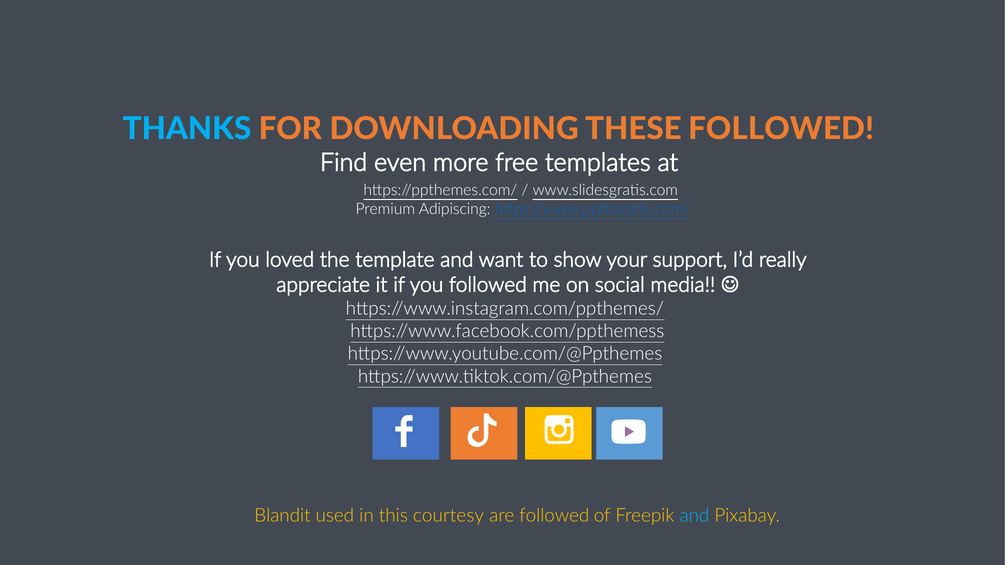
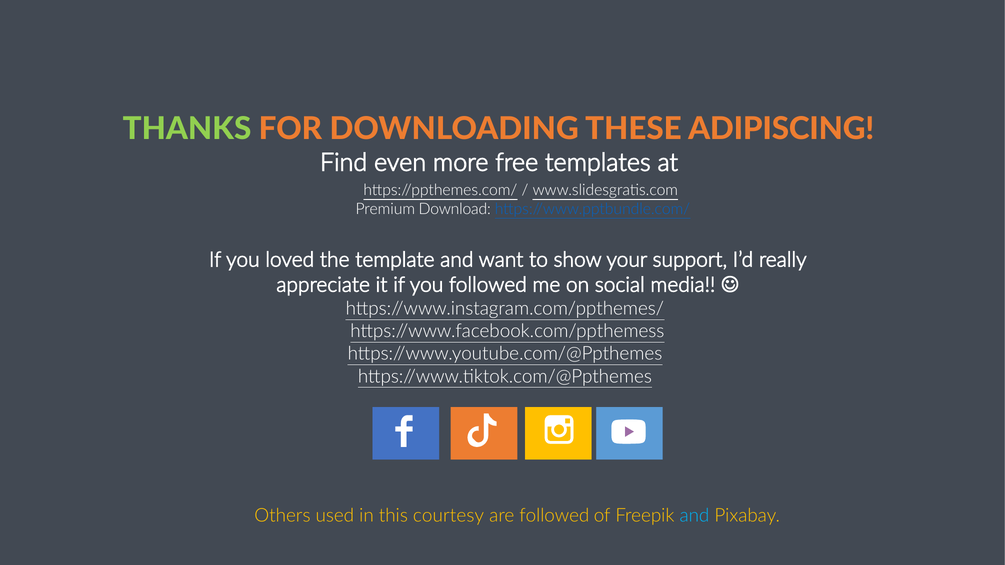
THANKS colour: light blue -> light green
THESE FOLLOWED: FOLLOWED -> ADIPISCING
Adipiscing: Adipiscing -> Download
Blandit: Blandit -> Others
